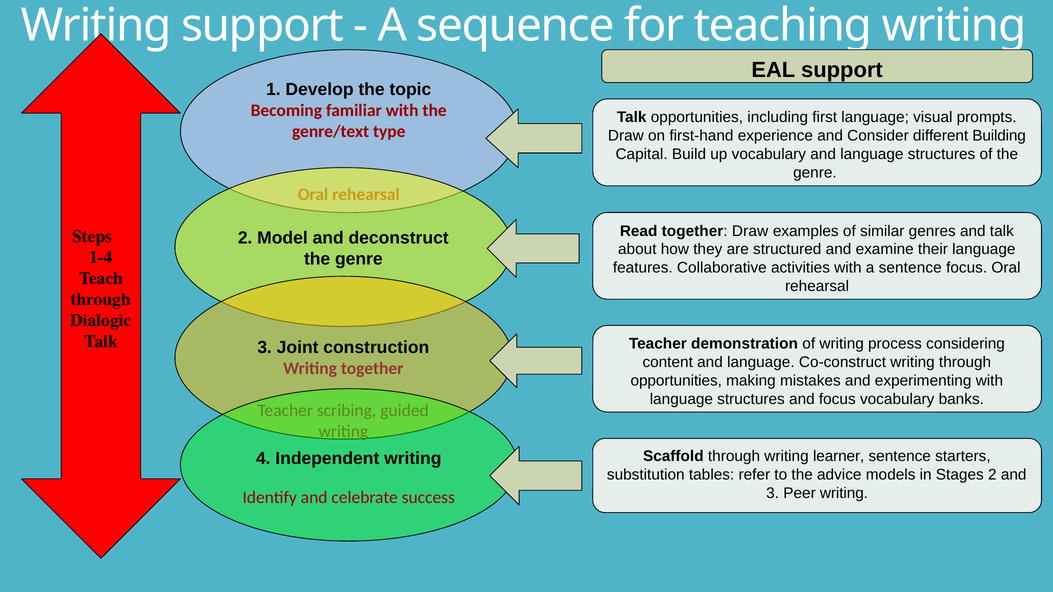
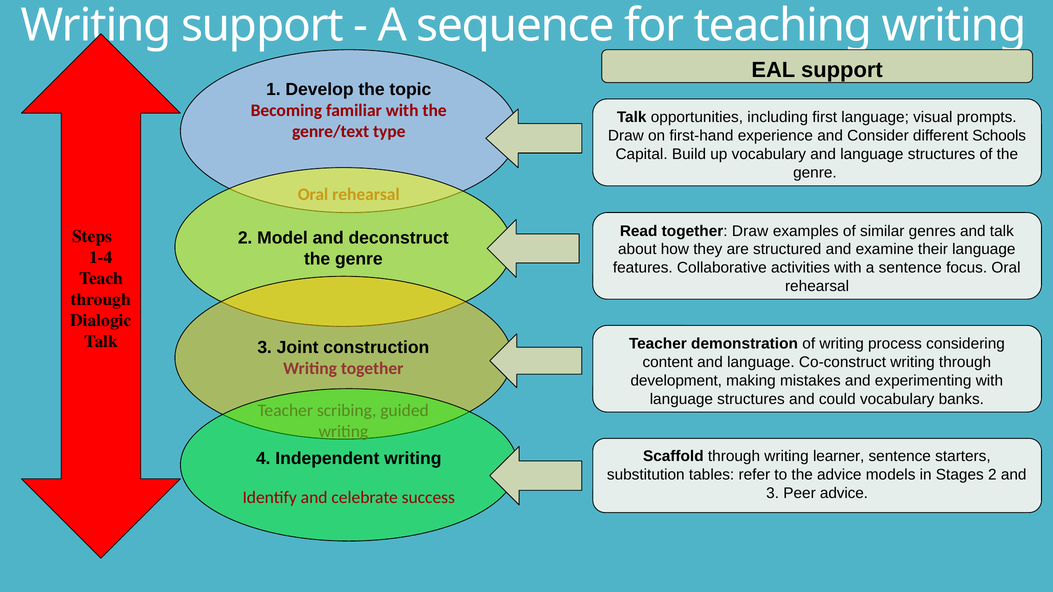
Building: Building -> Schools
opportunities at (676, 381): opportunities -> development
and focus: focus -> could
Peer writing: writing -> advice
